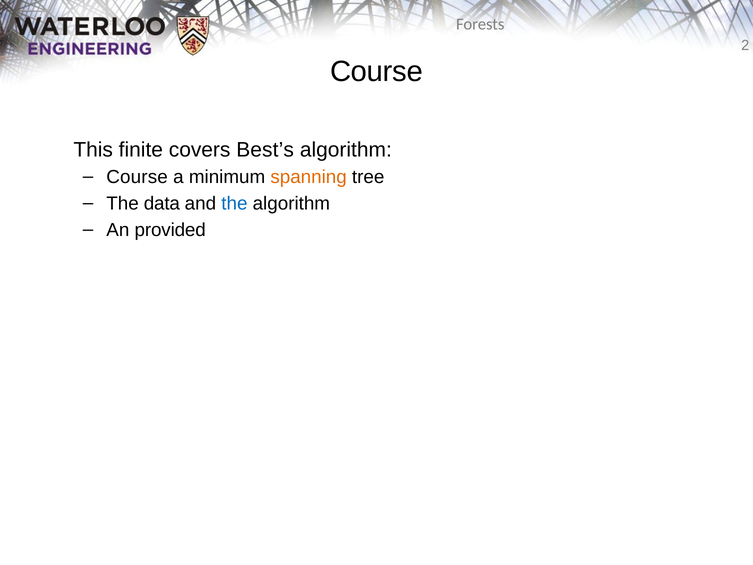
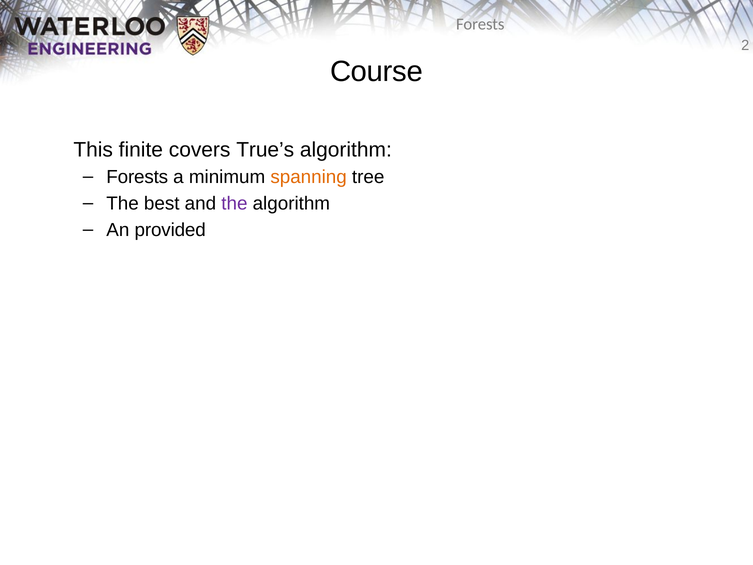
Best’s: Best’s -> True’s
Course at (137, 177): Course -> Forests
data: data -> best
the at (234, 203) colour: blue -> purple
